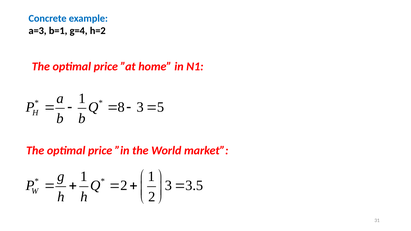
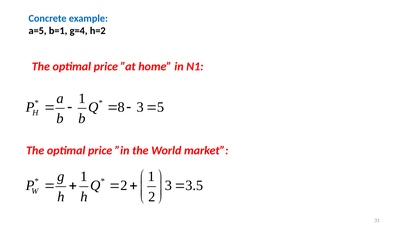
a=3: a=3 -> a=5
